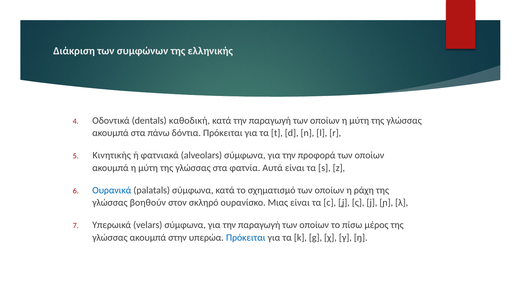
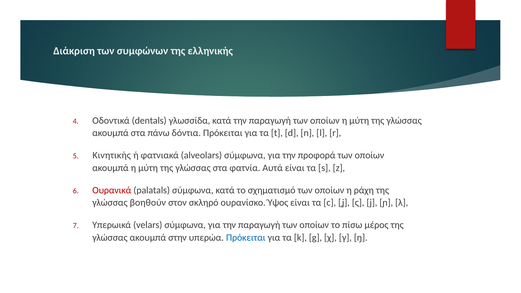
καθοδική: καθοδική -> γλωσσίδα
Ουρανικά colour: blue -> red
Μιας: Μιας -> Ύψος
